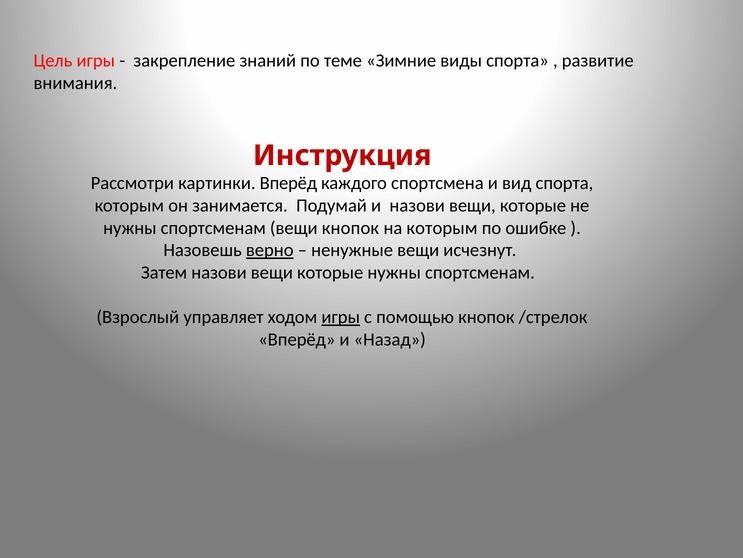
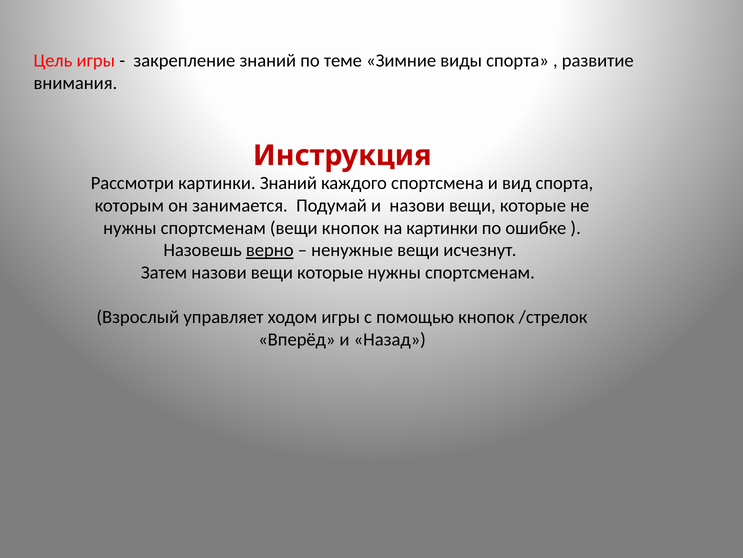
картинки Вперёд: Вперёд -> Знаний
на которым: которым -> картинки
игры at (341, 317) underline: present -> none
